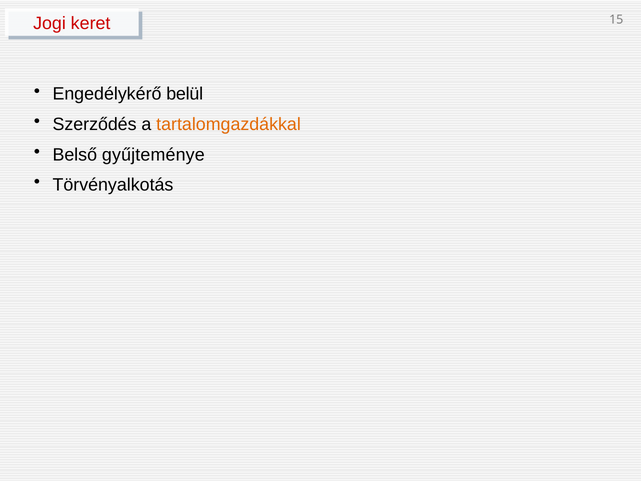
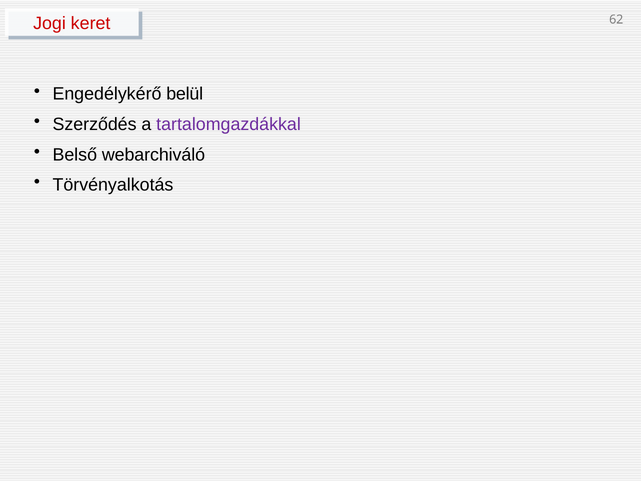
15: 15 -> 62
tartalomgazdákkal colour: orange -> purple
gyűjteménye: gyűjteménye -> webarchiváló
